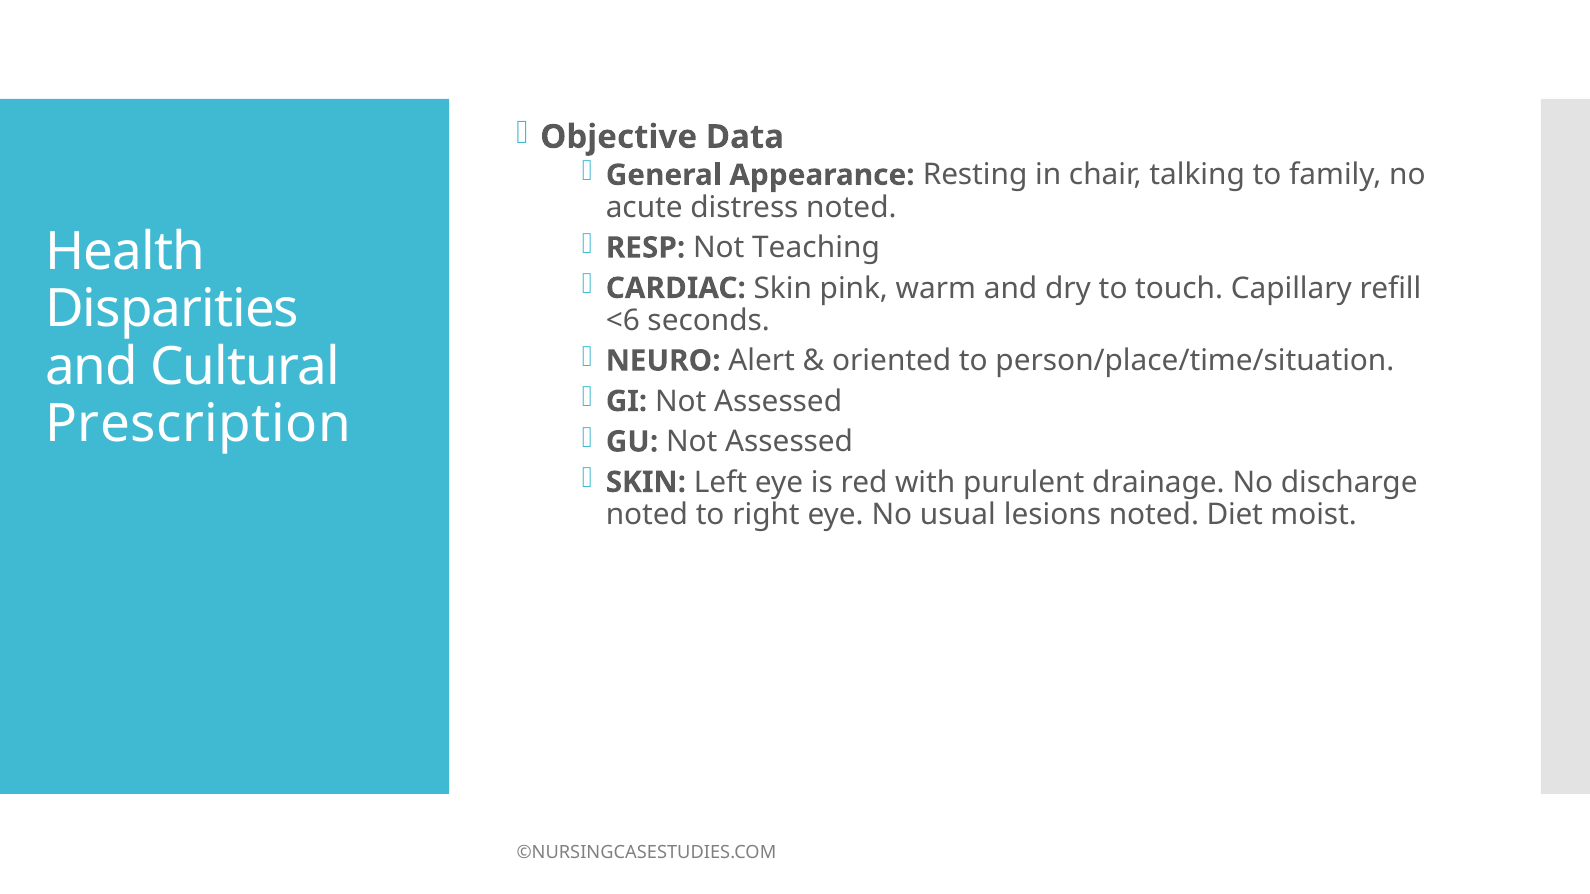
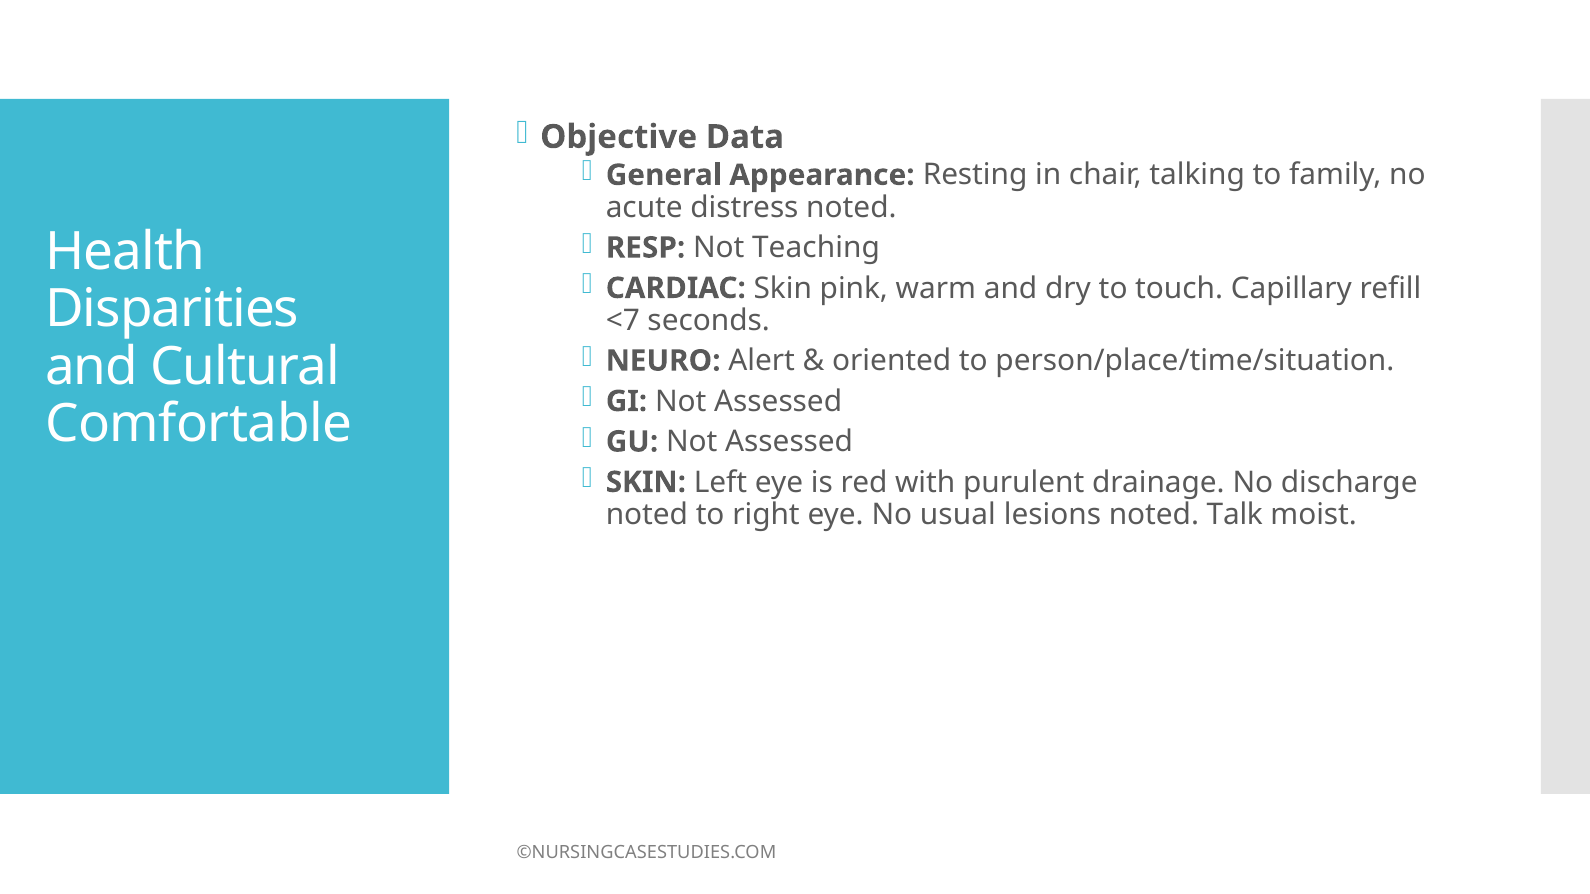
<6: <6 -> <7
Prescription: Prescription -> Comfortable
Diet: Diet -> Talk
